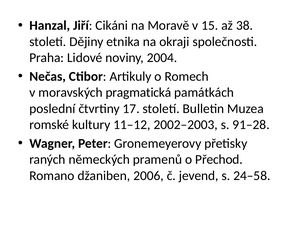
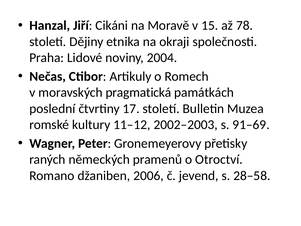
38: 38 -> 78
91–28: 91–28 -> 91–69
Přechod: Přechod -> Otroctví
24–58: 24–58 -> 28–58
